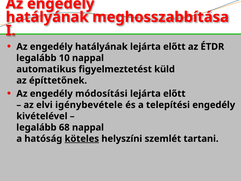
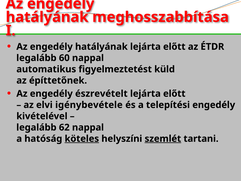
10: 10 -> 60
módosítási: módosítási -> észrevételt
68: 68 -> 62
szemlét underline: none -> present
